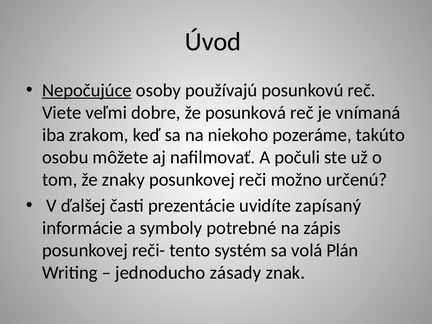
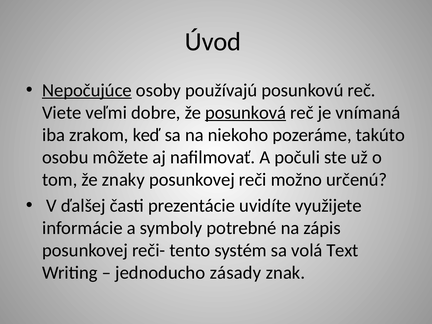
posunková underline: none -> present
zapísaný: zapísaný -> využijete
Plán: Plán -> Text
